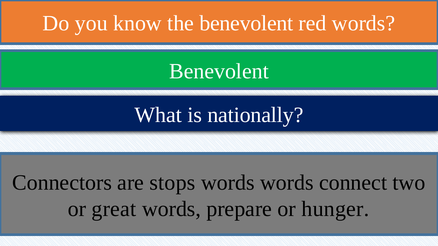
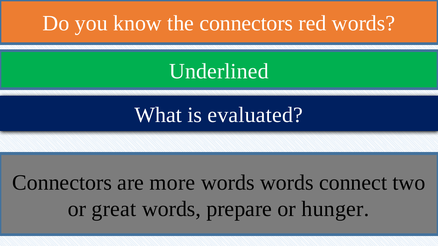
the benevolent: benevolent -> connectors
Benevolent at (219, 71): Benevolent -> Underlined
nationally: nationally -> evaluated
stops: stops -> more
